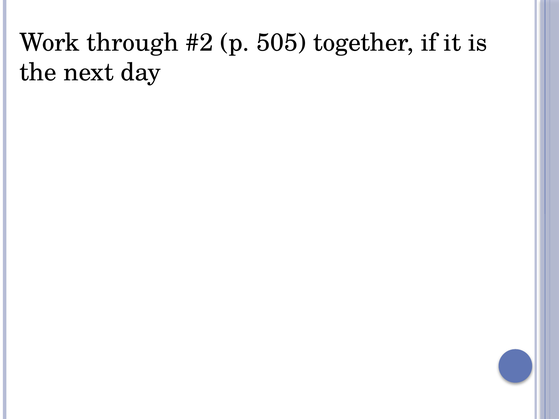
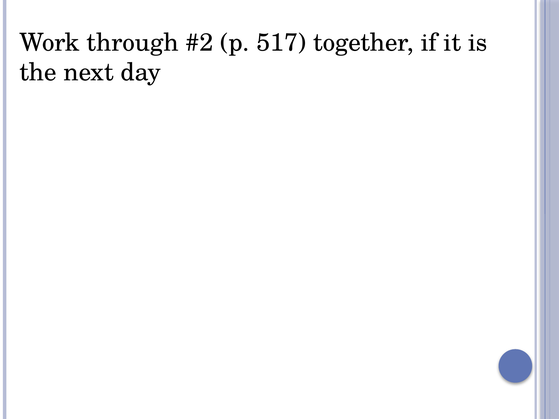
505: 505 -> 517
